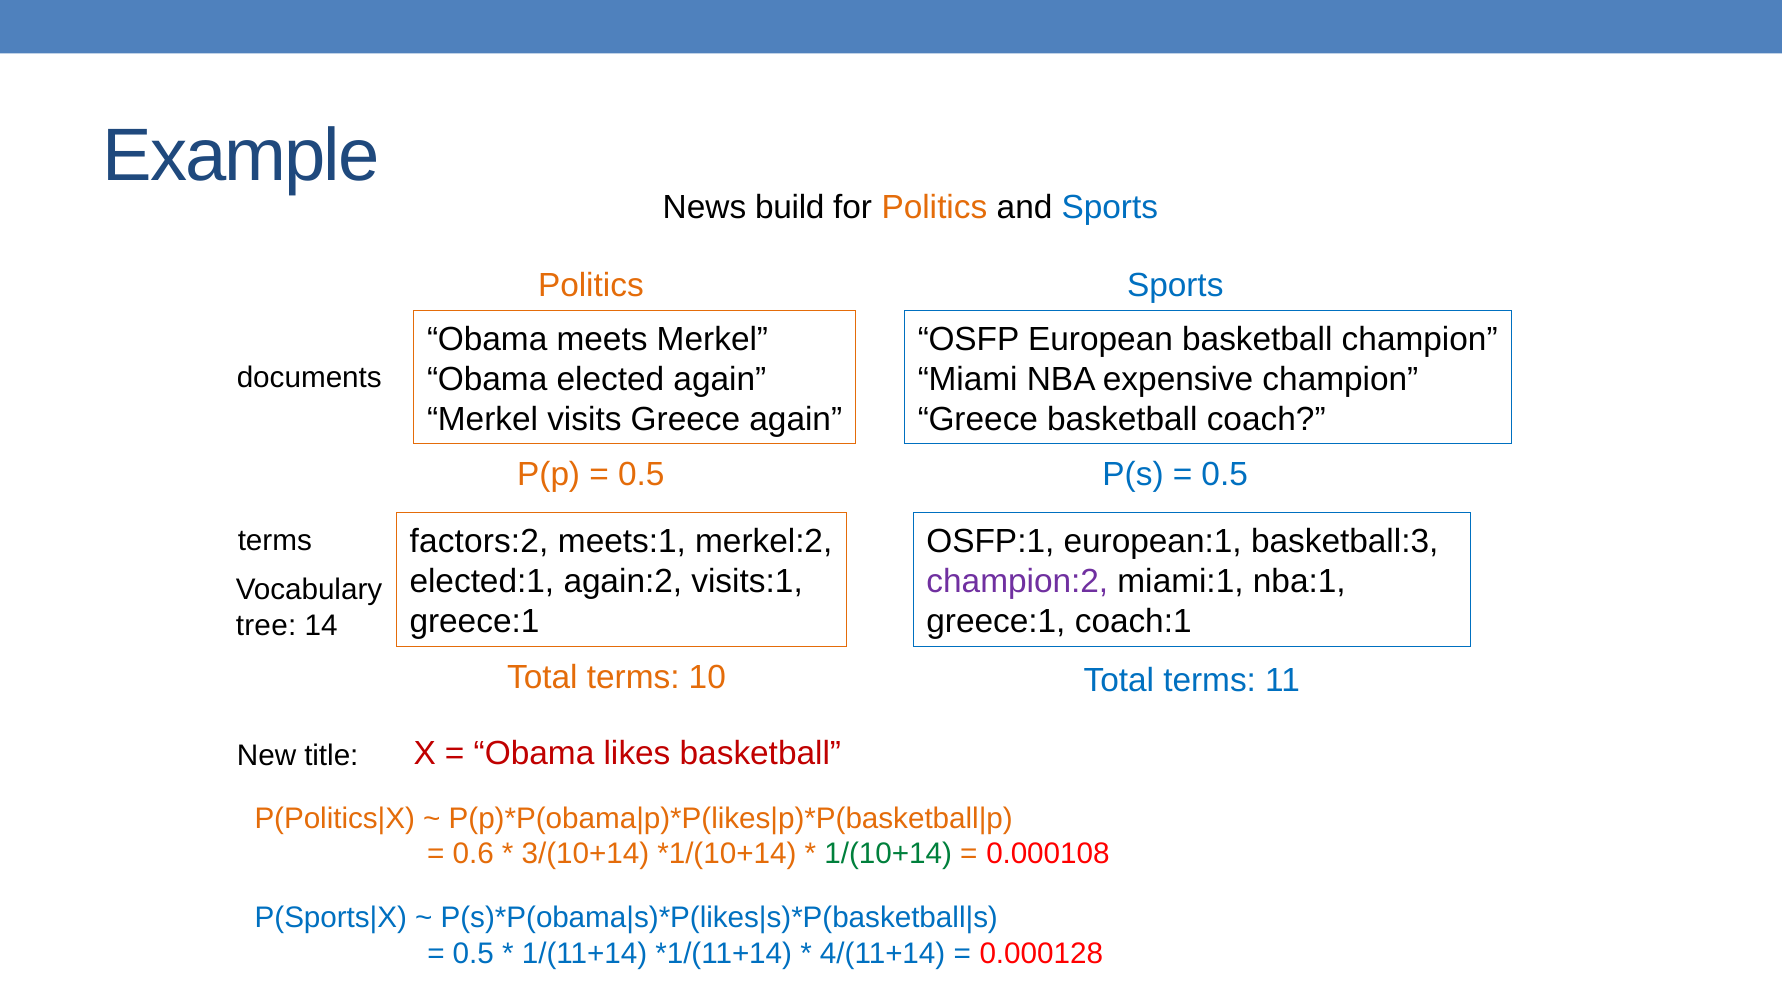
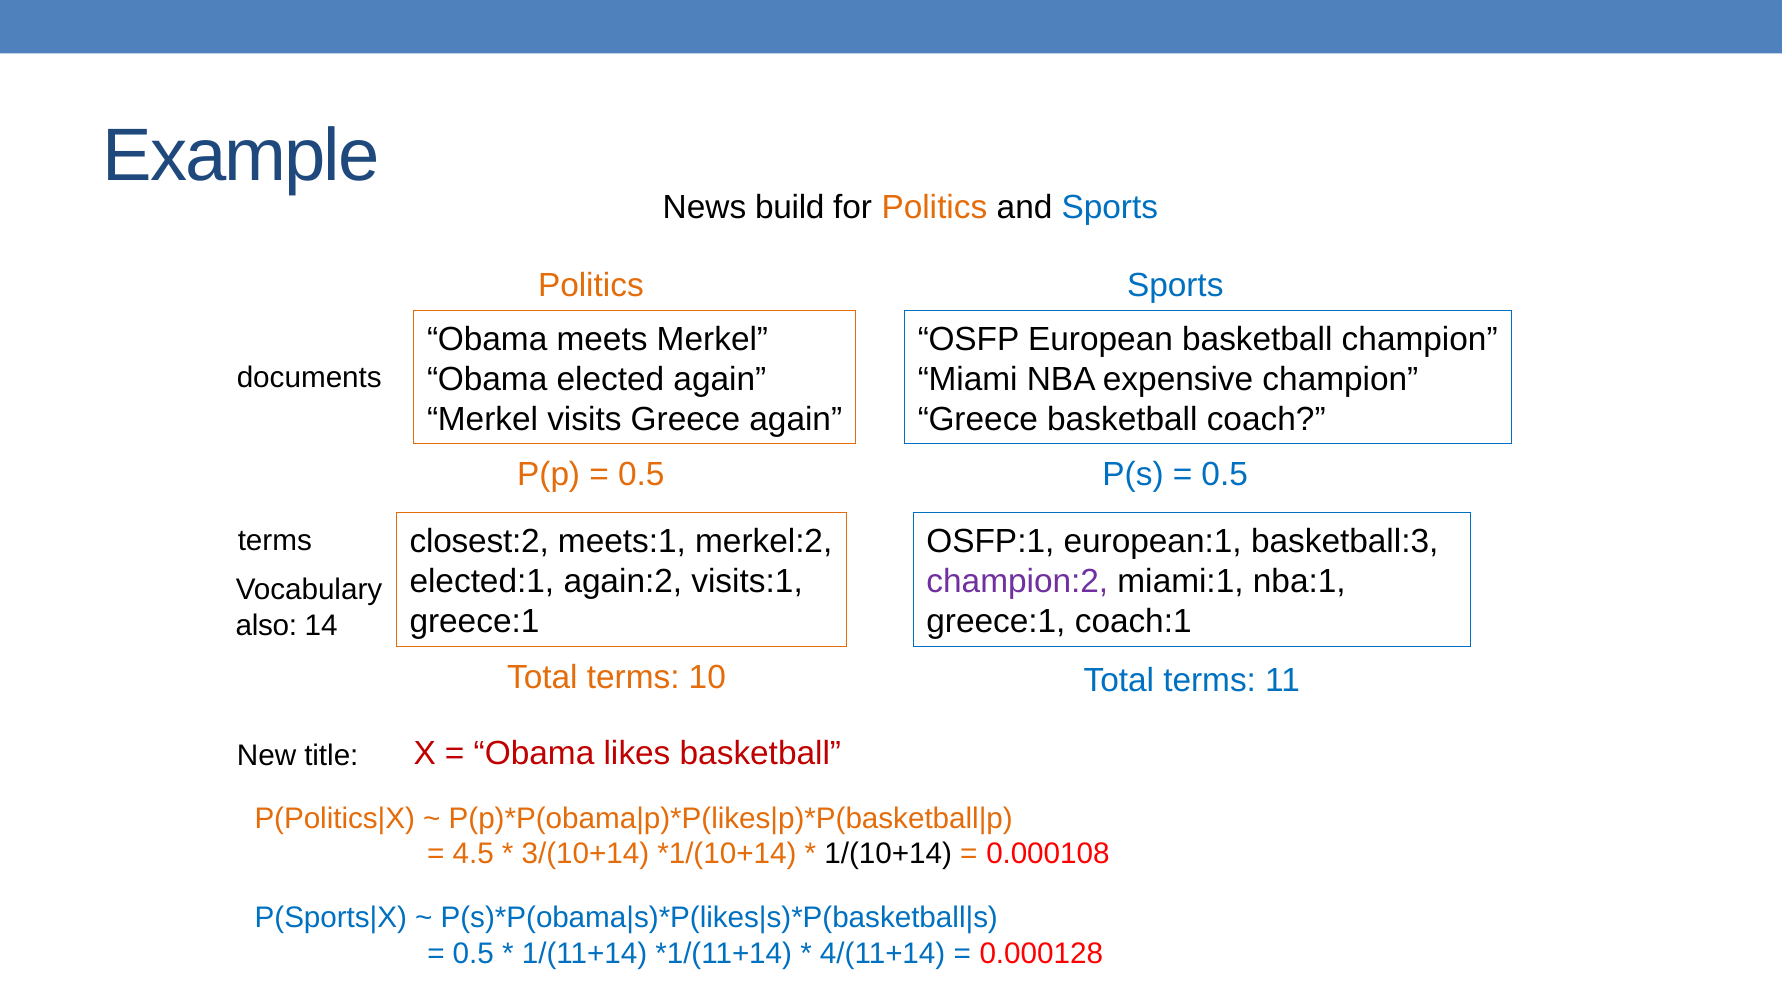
factors:2: factors:2 -> closest:2
tree: tree -> also
0.6: 0.6 -> 4.5
1/(10+14 colour: green -> black
